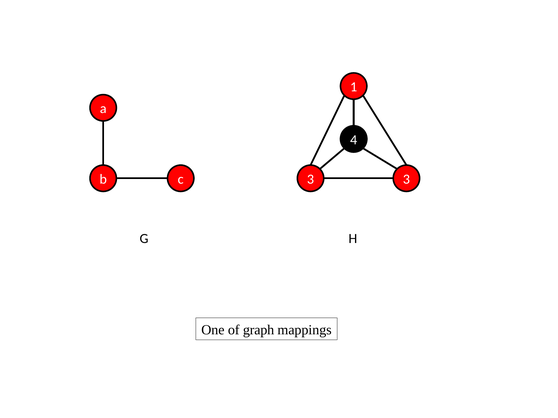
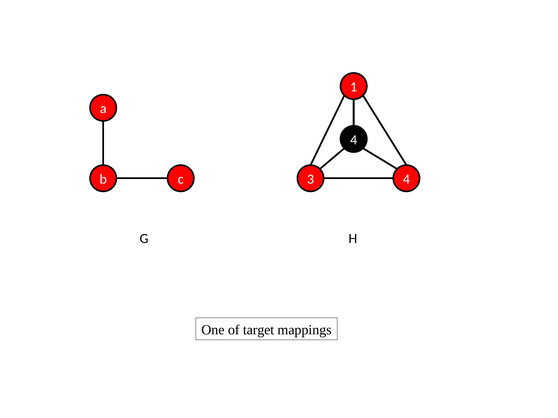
3 3: 3 -> 4
graph: graph -> target
